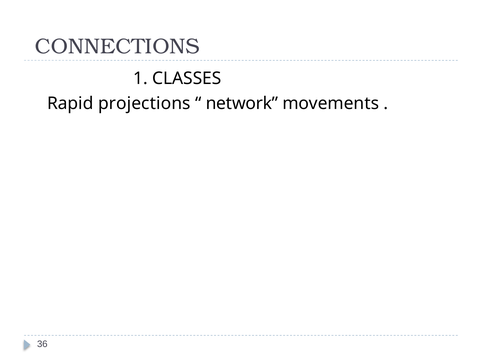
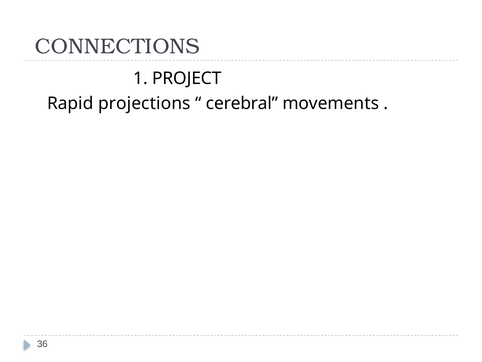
CLASSES: CLASSES -> PROJECT
network: network -> cerebral
